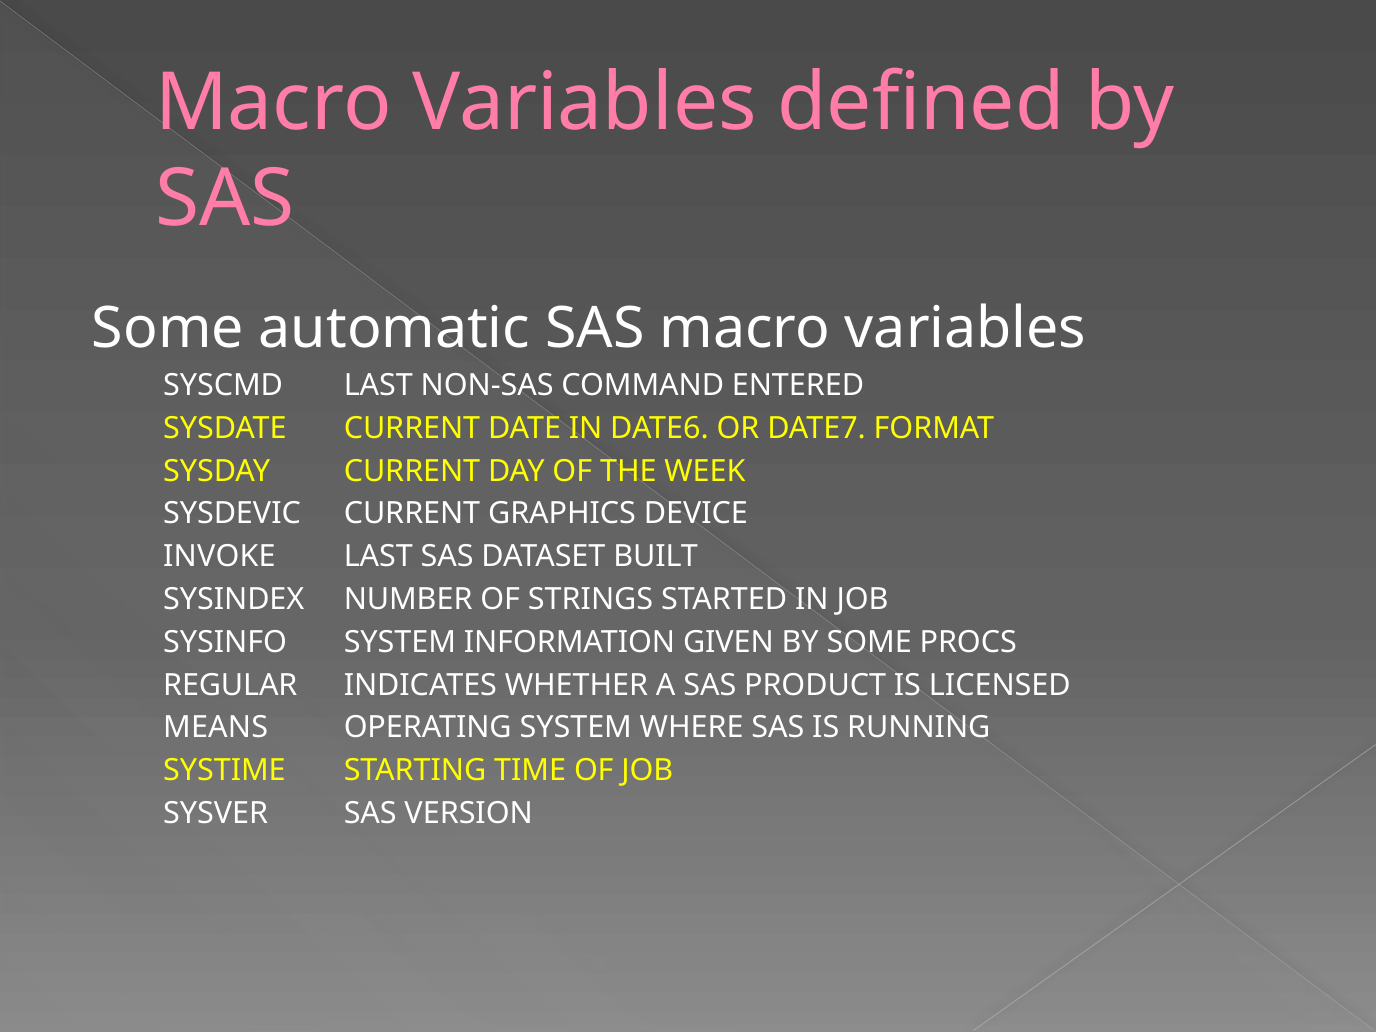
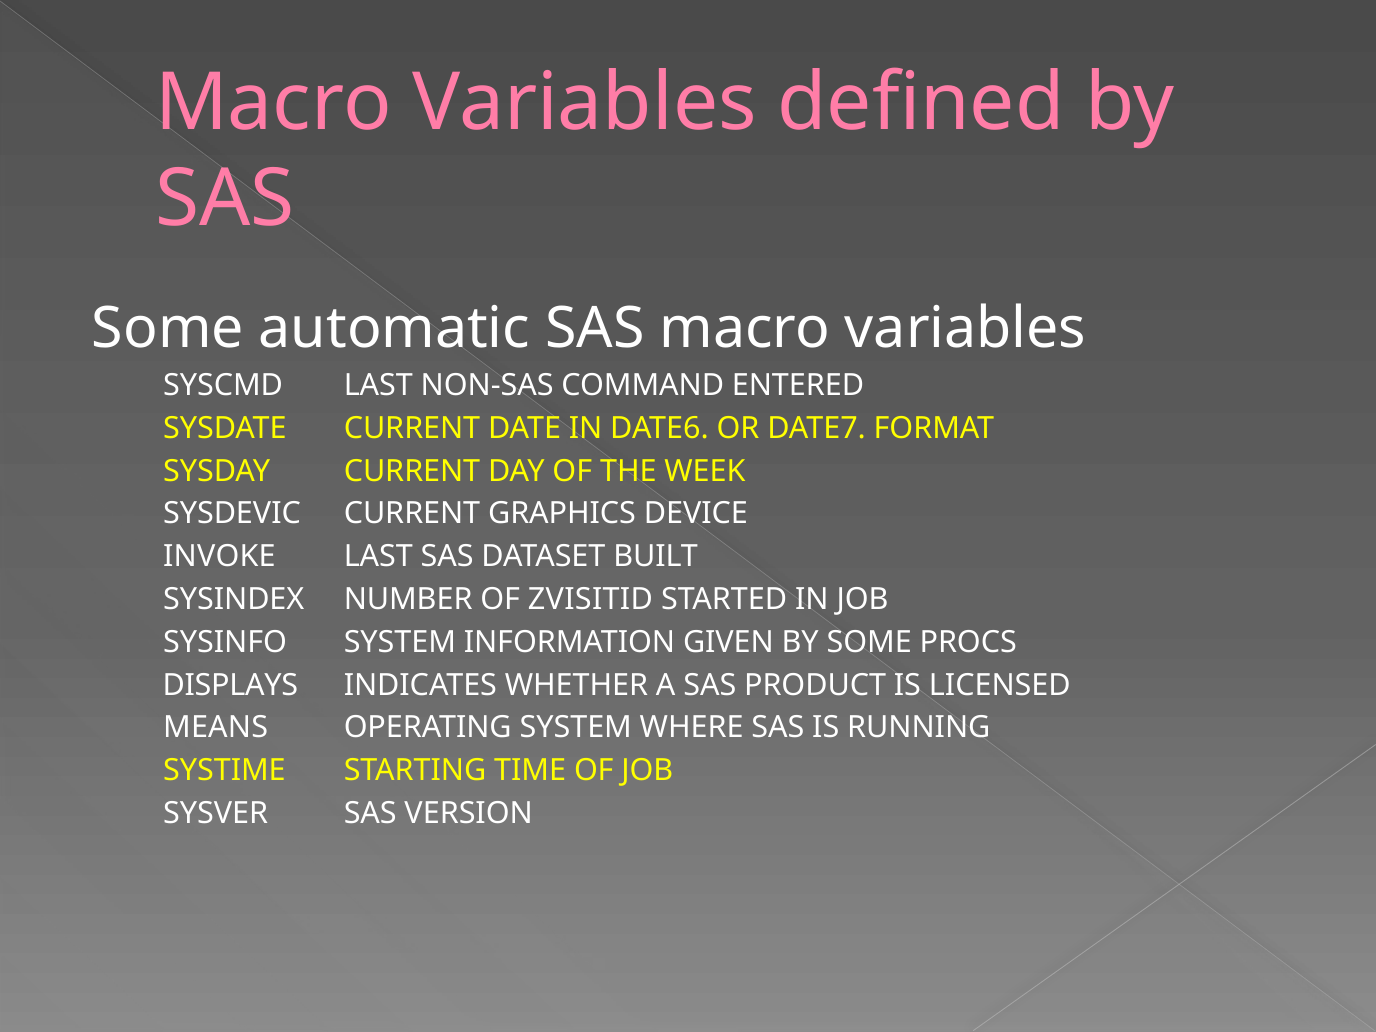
STRINGS: STRINGS -> ZVISITID
REGULAR: REGULAR -> DISPLAYS
